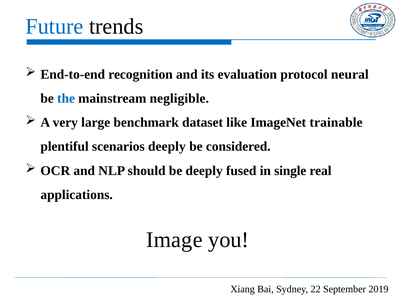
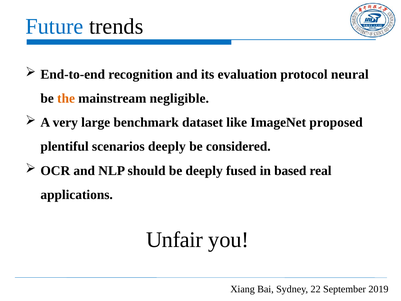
the colour: blue -> orange
trainable: trainable -> proposed
single: single -> based
Image: Image -> Unfair
